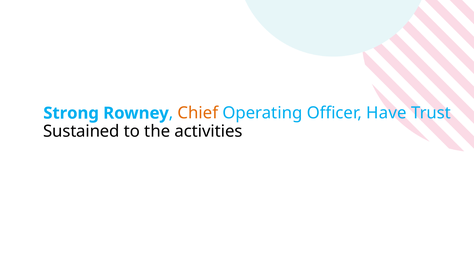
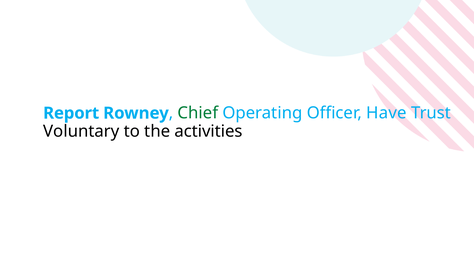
Strong: Strong -> Report
Chief colour: orange -> green
Sustained: Sustained -> Voluntary
